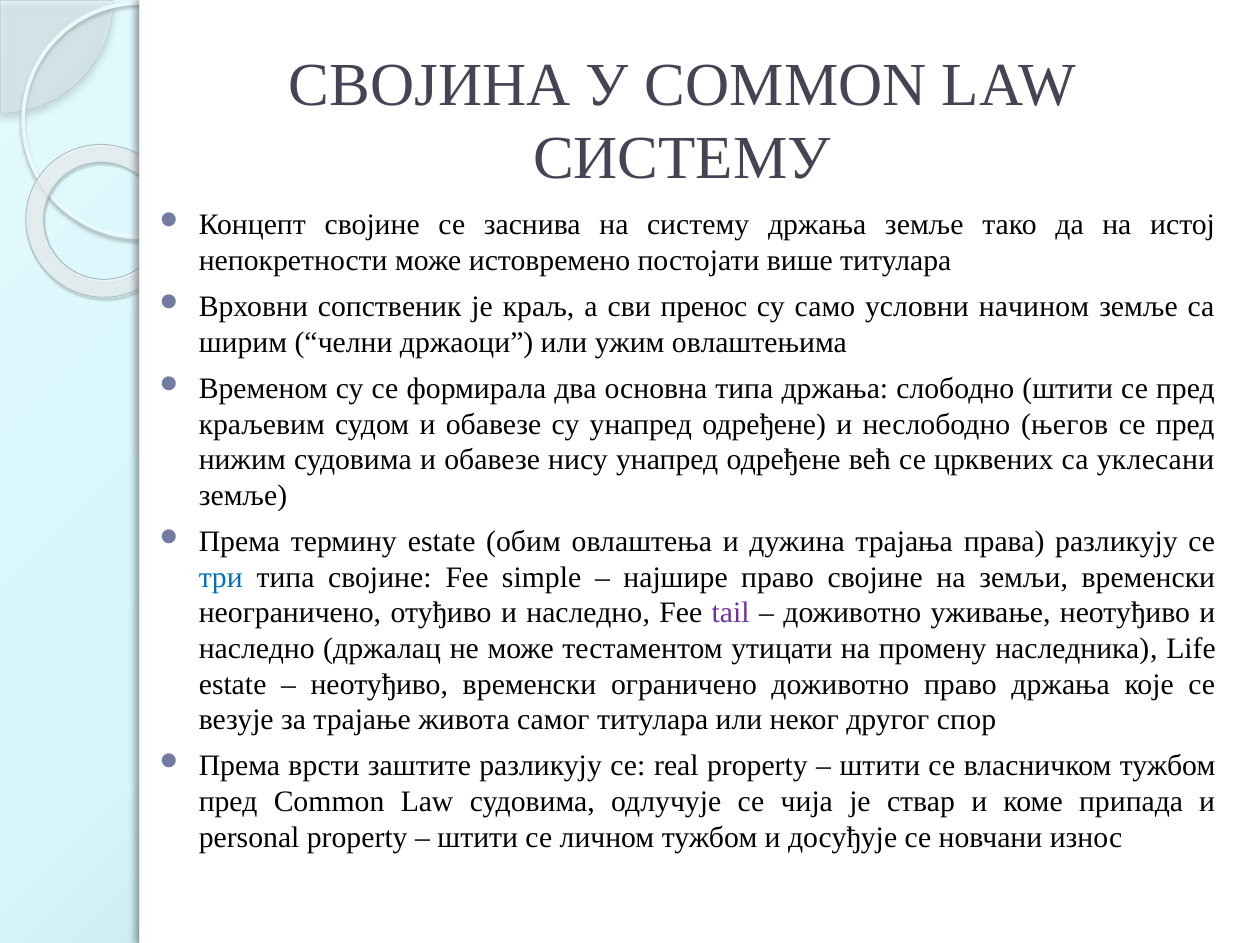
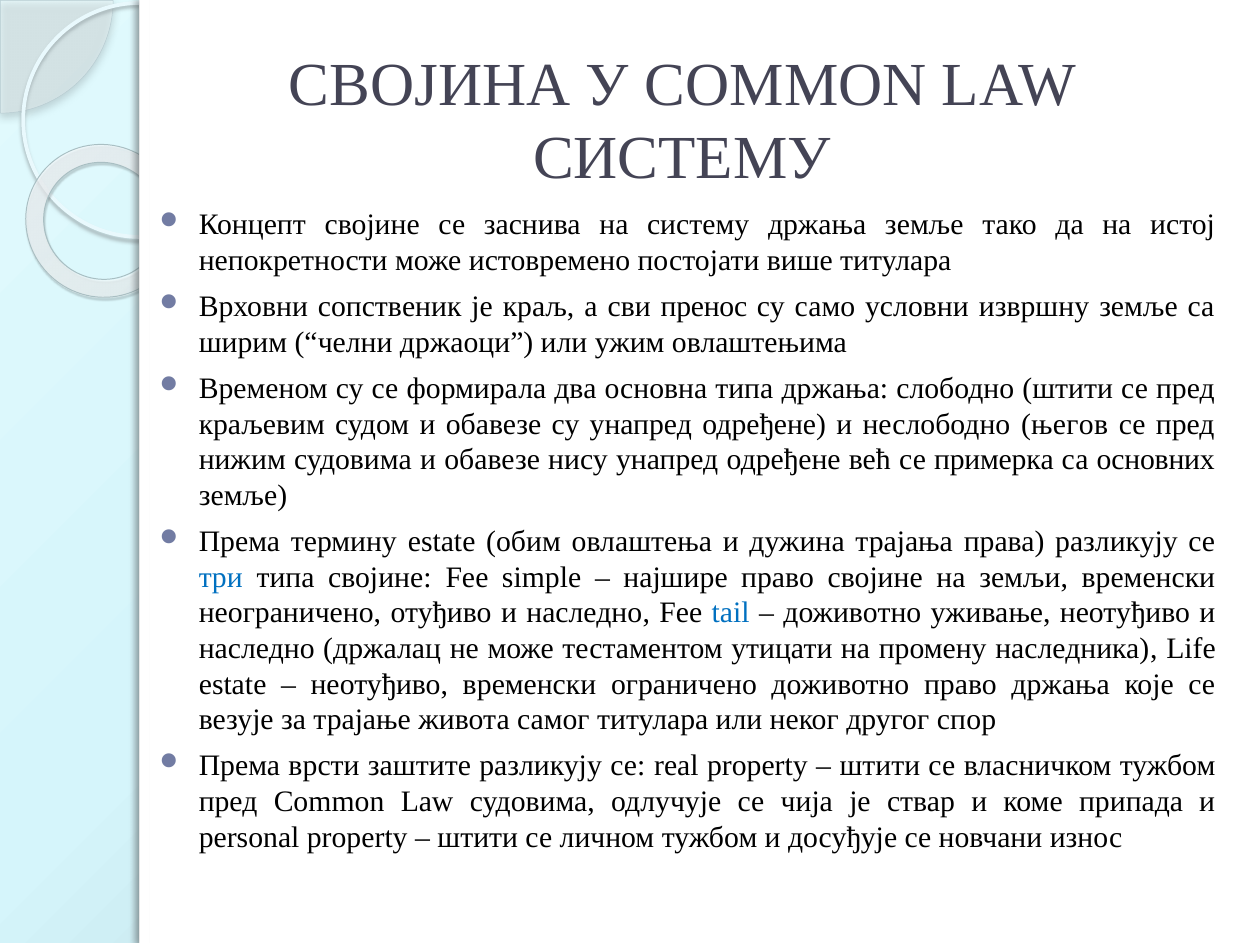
начином: начином -> извршну
црквених: црквених -> примерка
уклесани: уклесани -> основних
tail colour: purple -> blue
